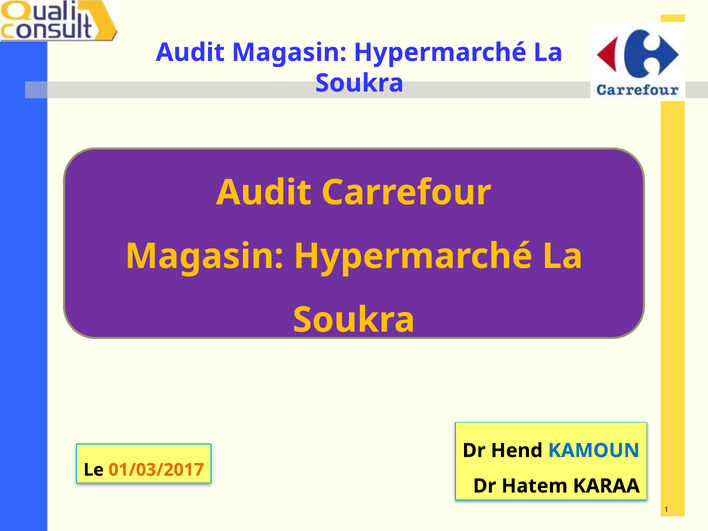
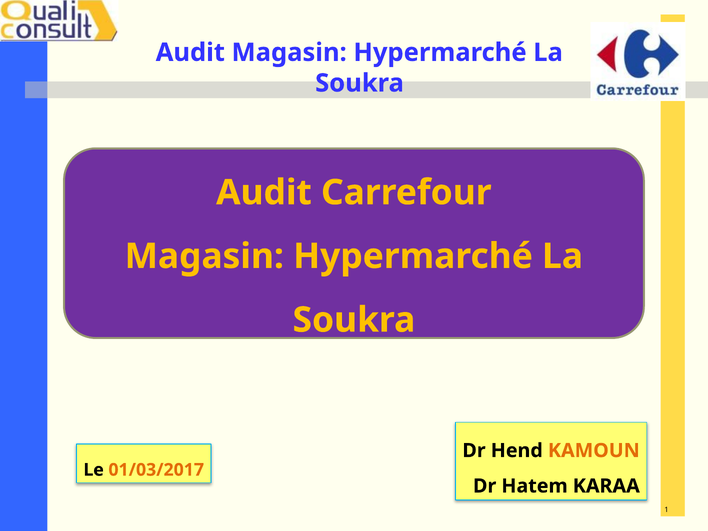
KAMOUN colour: blue -> orange
